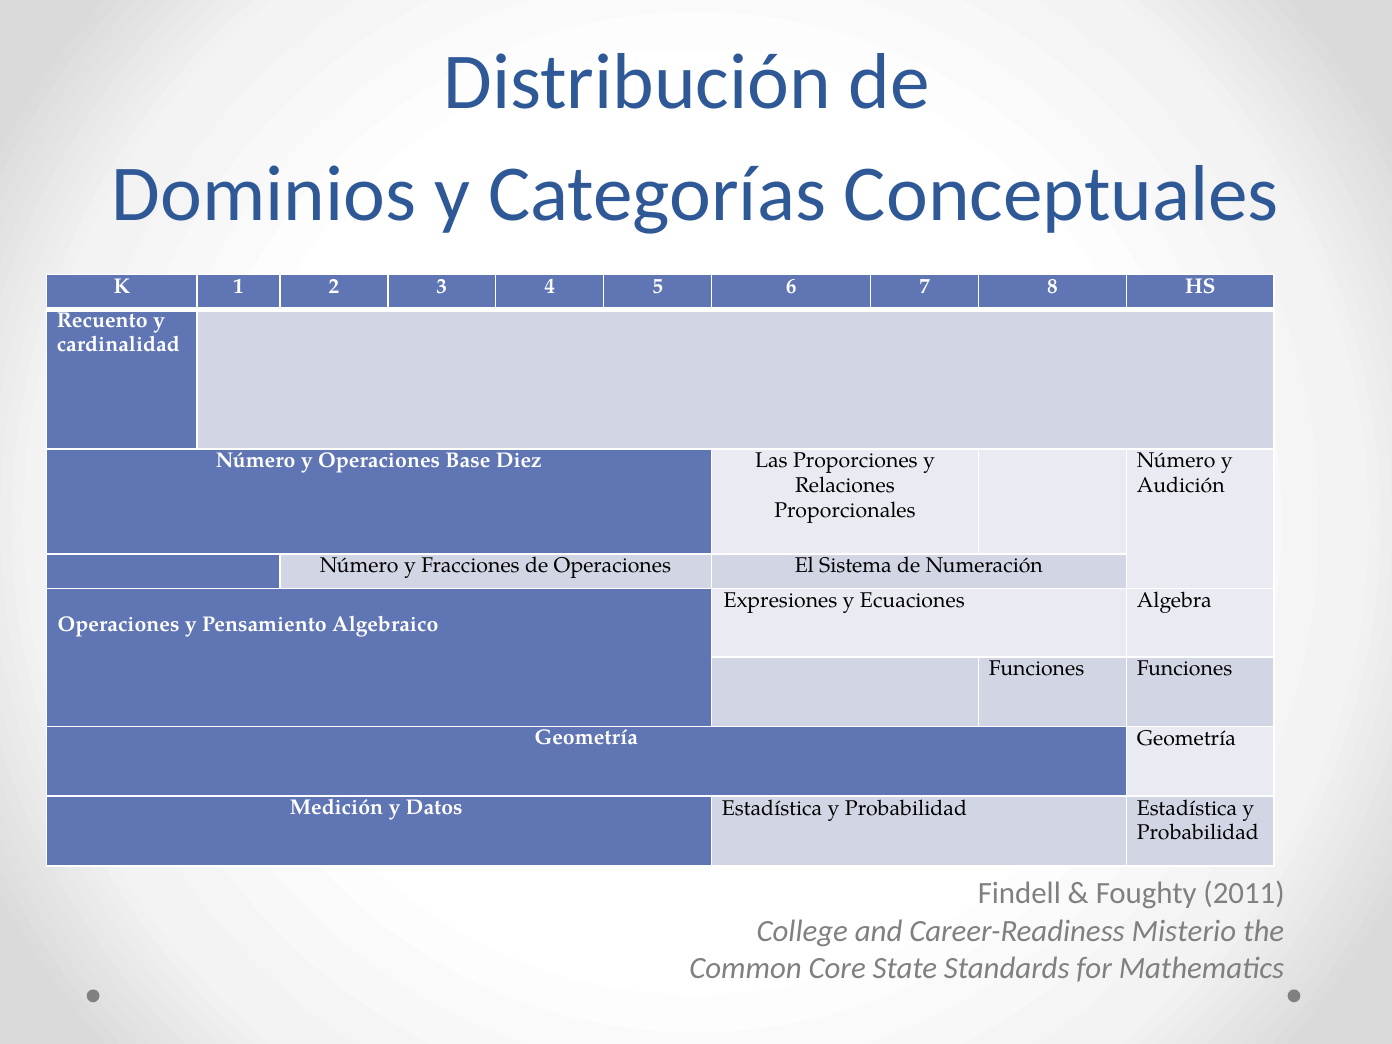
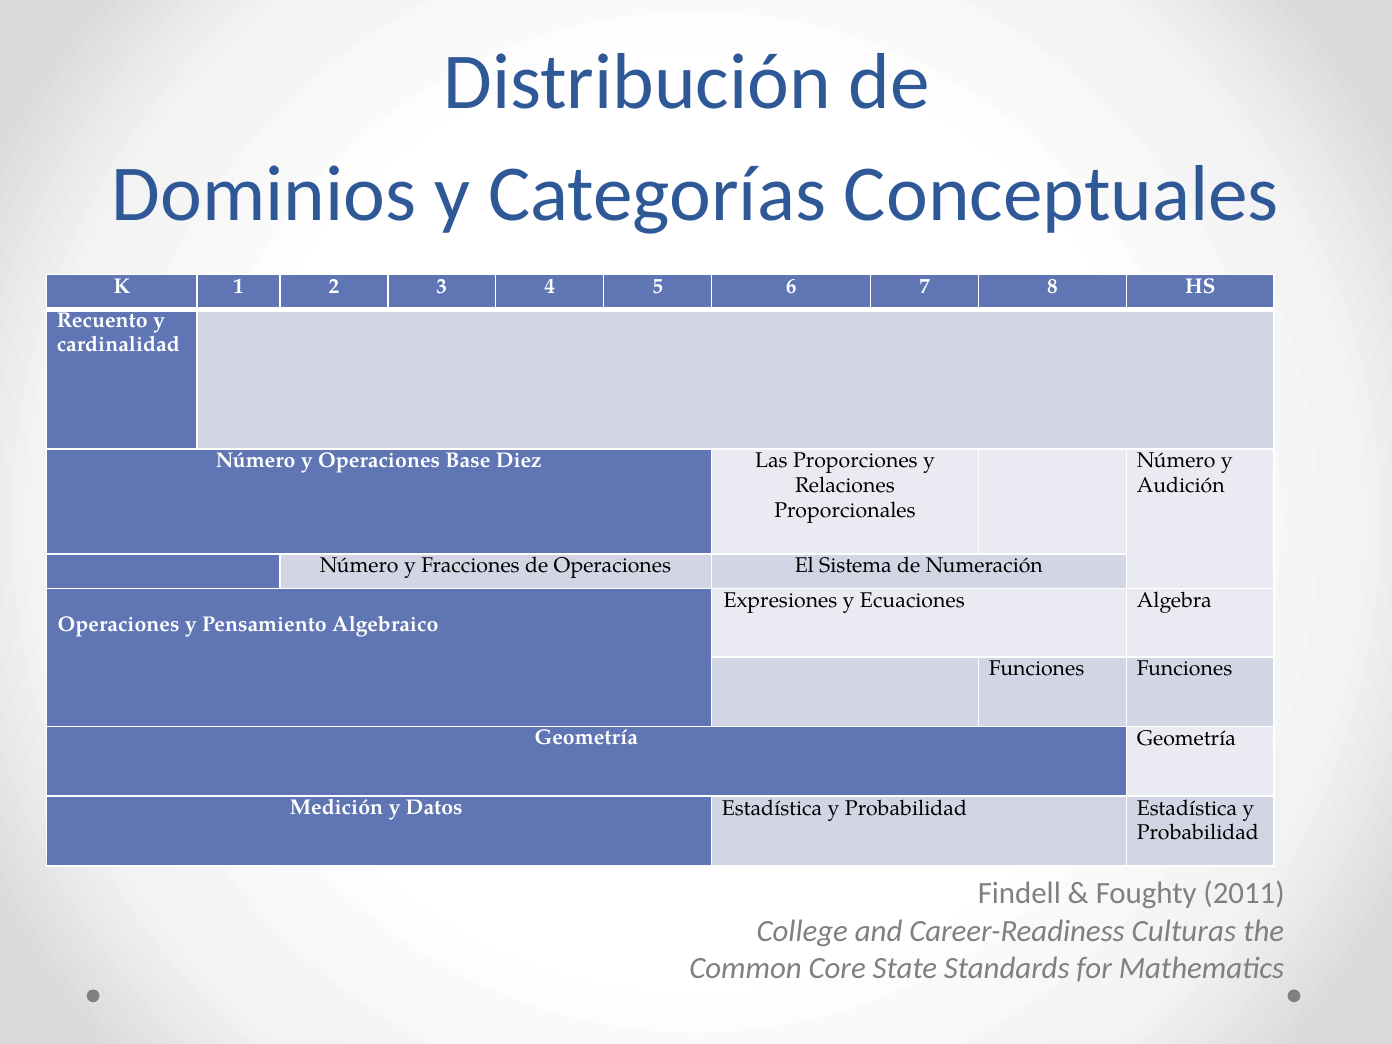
Misterio: Misterio -> Culturas
